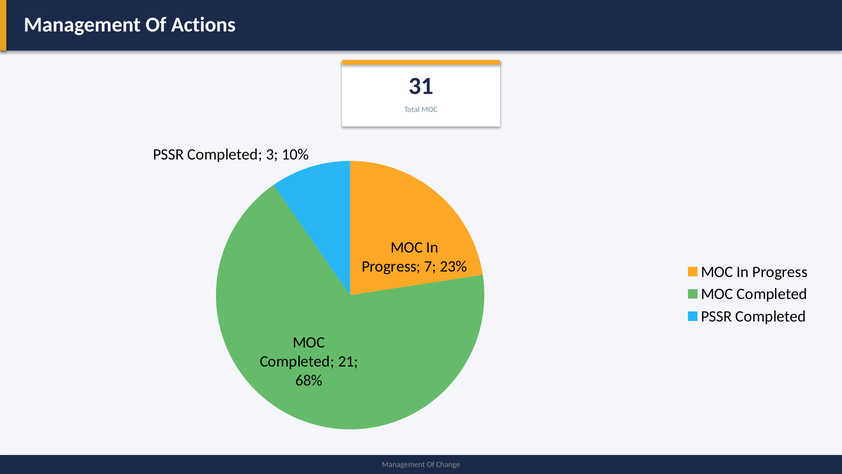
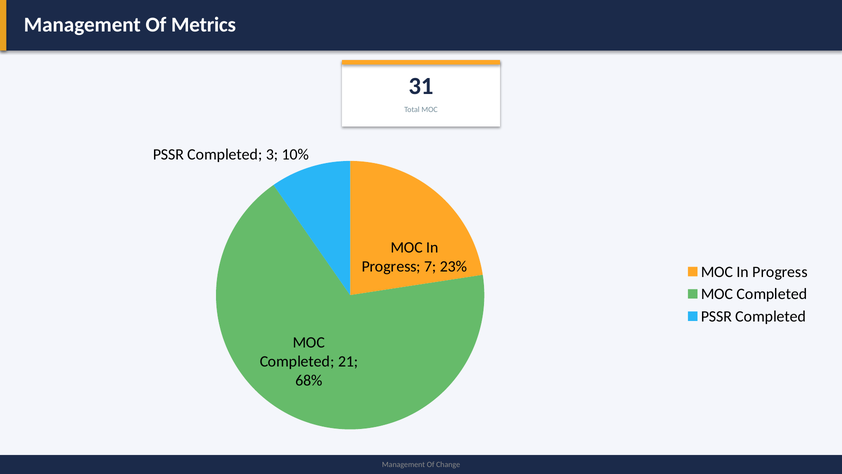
Actions: Actions -> Metrics
